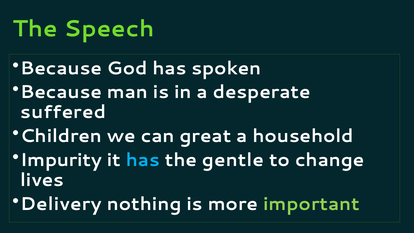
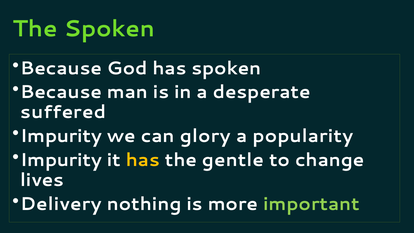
The Speech: Speech -> Spoken
Children at (61, 136): Children -> Impurity
great: great -> glory
household: household -> popularity
has at (143, 160) colour: light blue -> yellow
